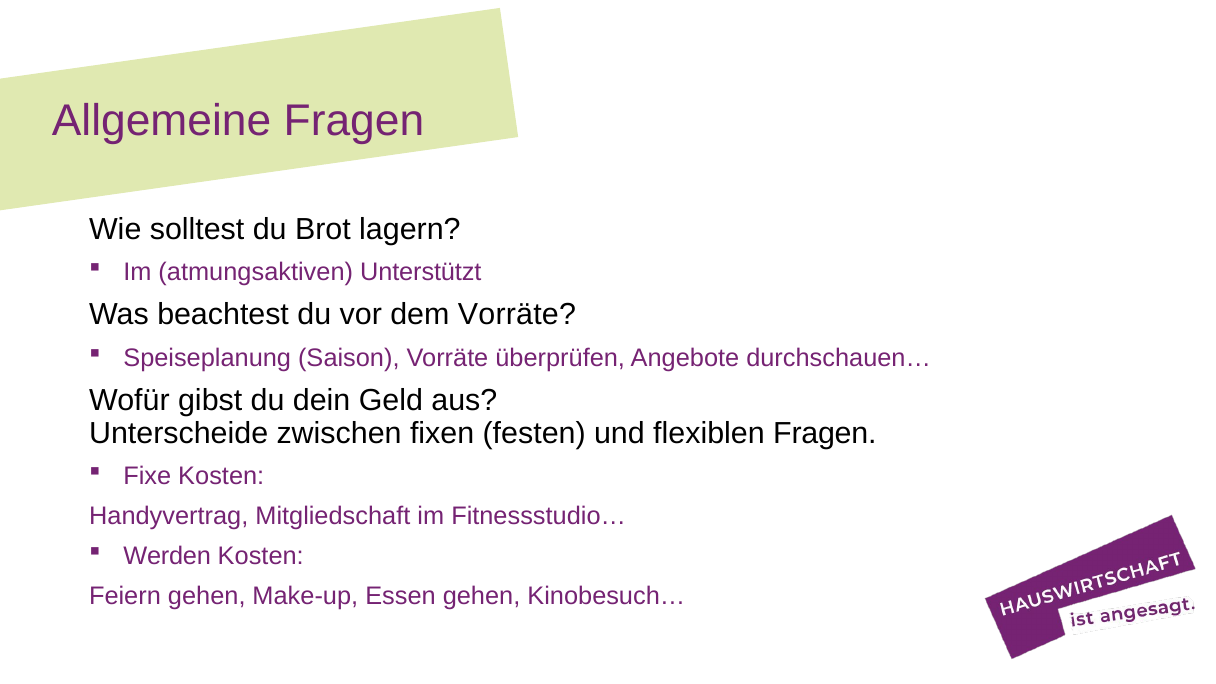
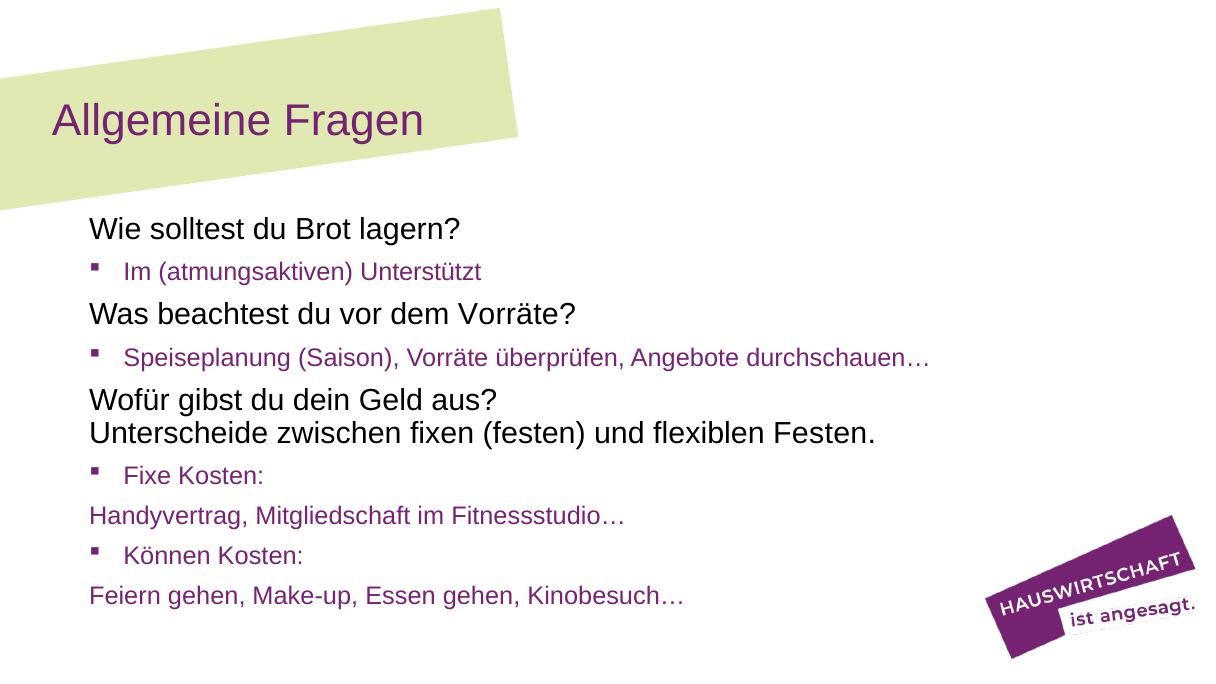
flexiblen Fragen: Fragen -> Festen
Werden: Werden -> Können
